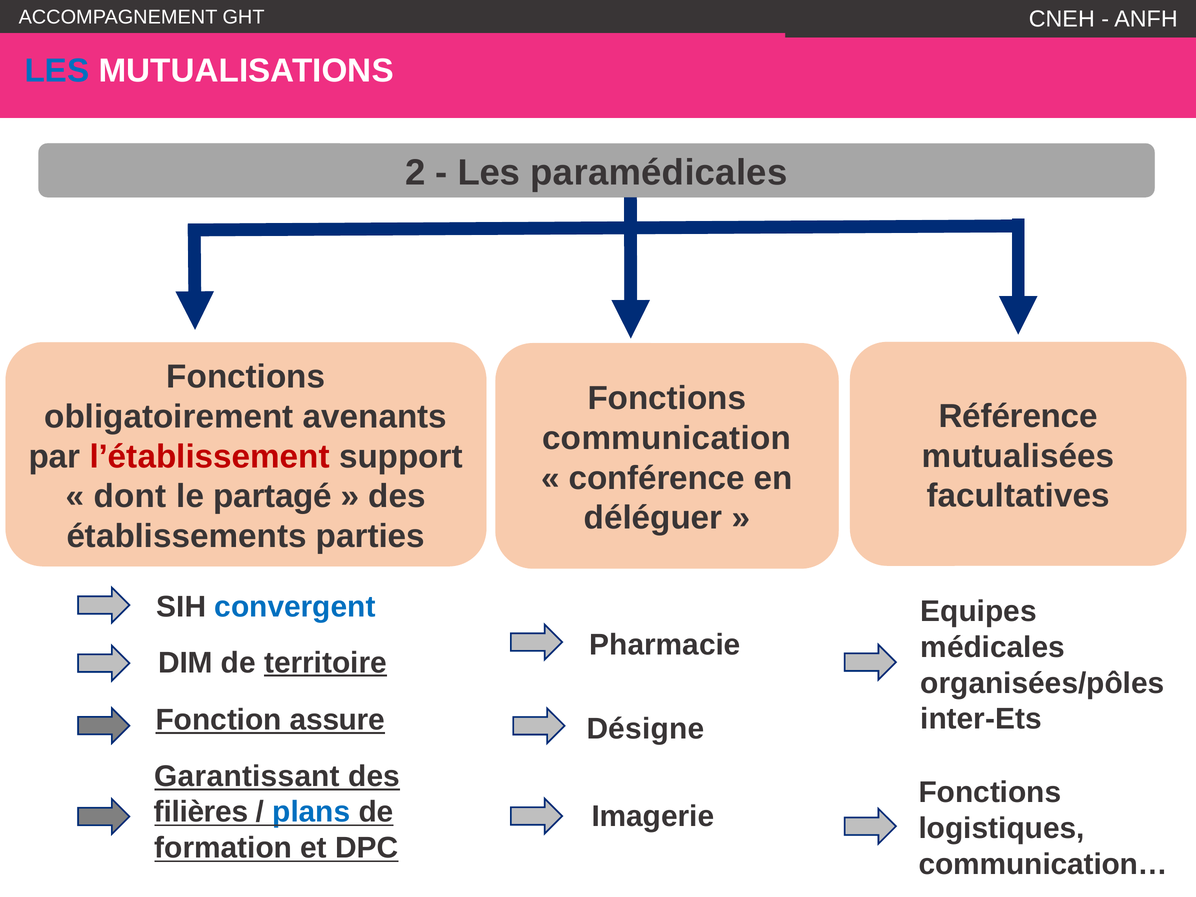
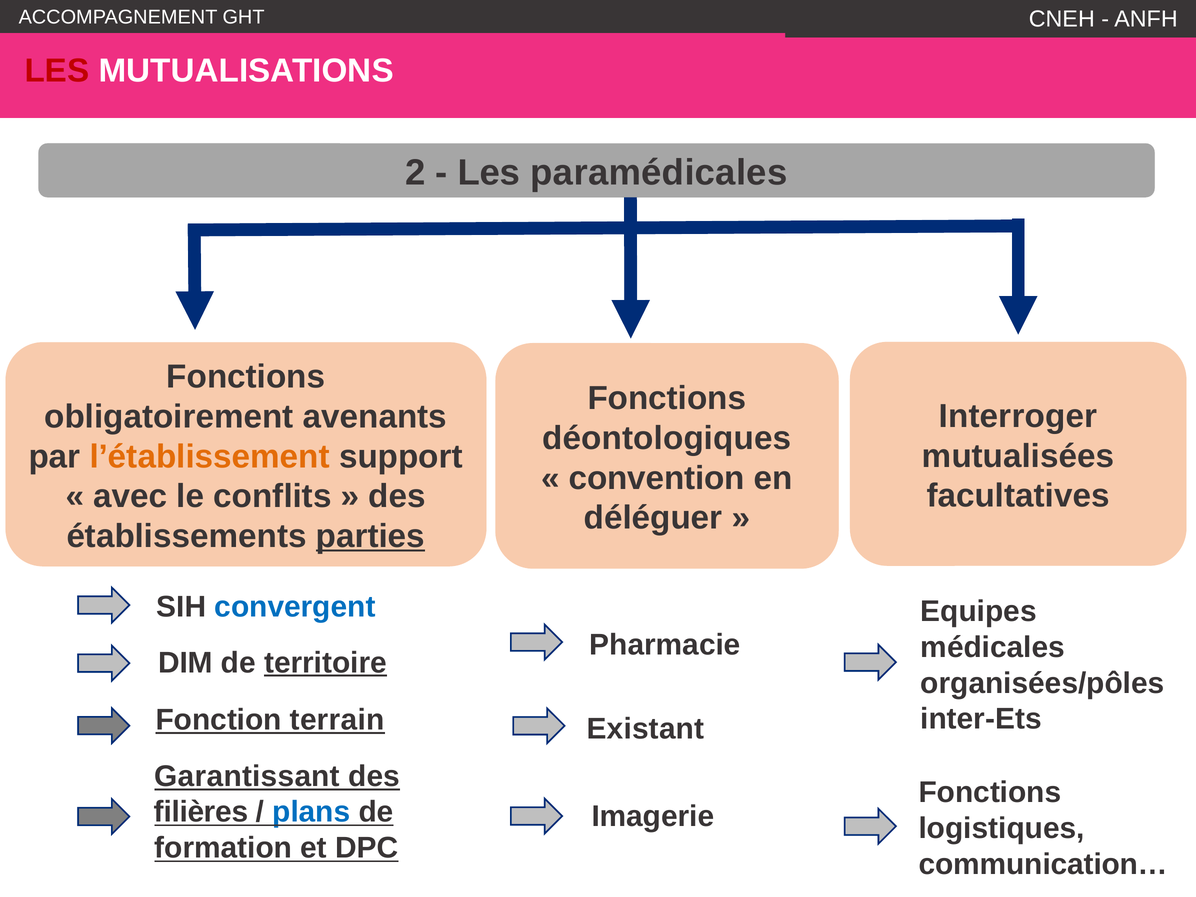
LES at (57, 71) colour: blue -> red
Référence: Référence -> Interroger
communication: communication -> déontologiques
l’établissement colour: red -> orange
conférence: conférence -> convention
dont: dont -> avec
partagé: partagé -> conflits
parties underline: none -> present
assure: assure -> terrain
Désigne: Désigne -> Existant
